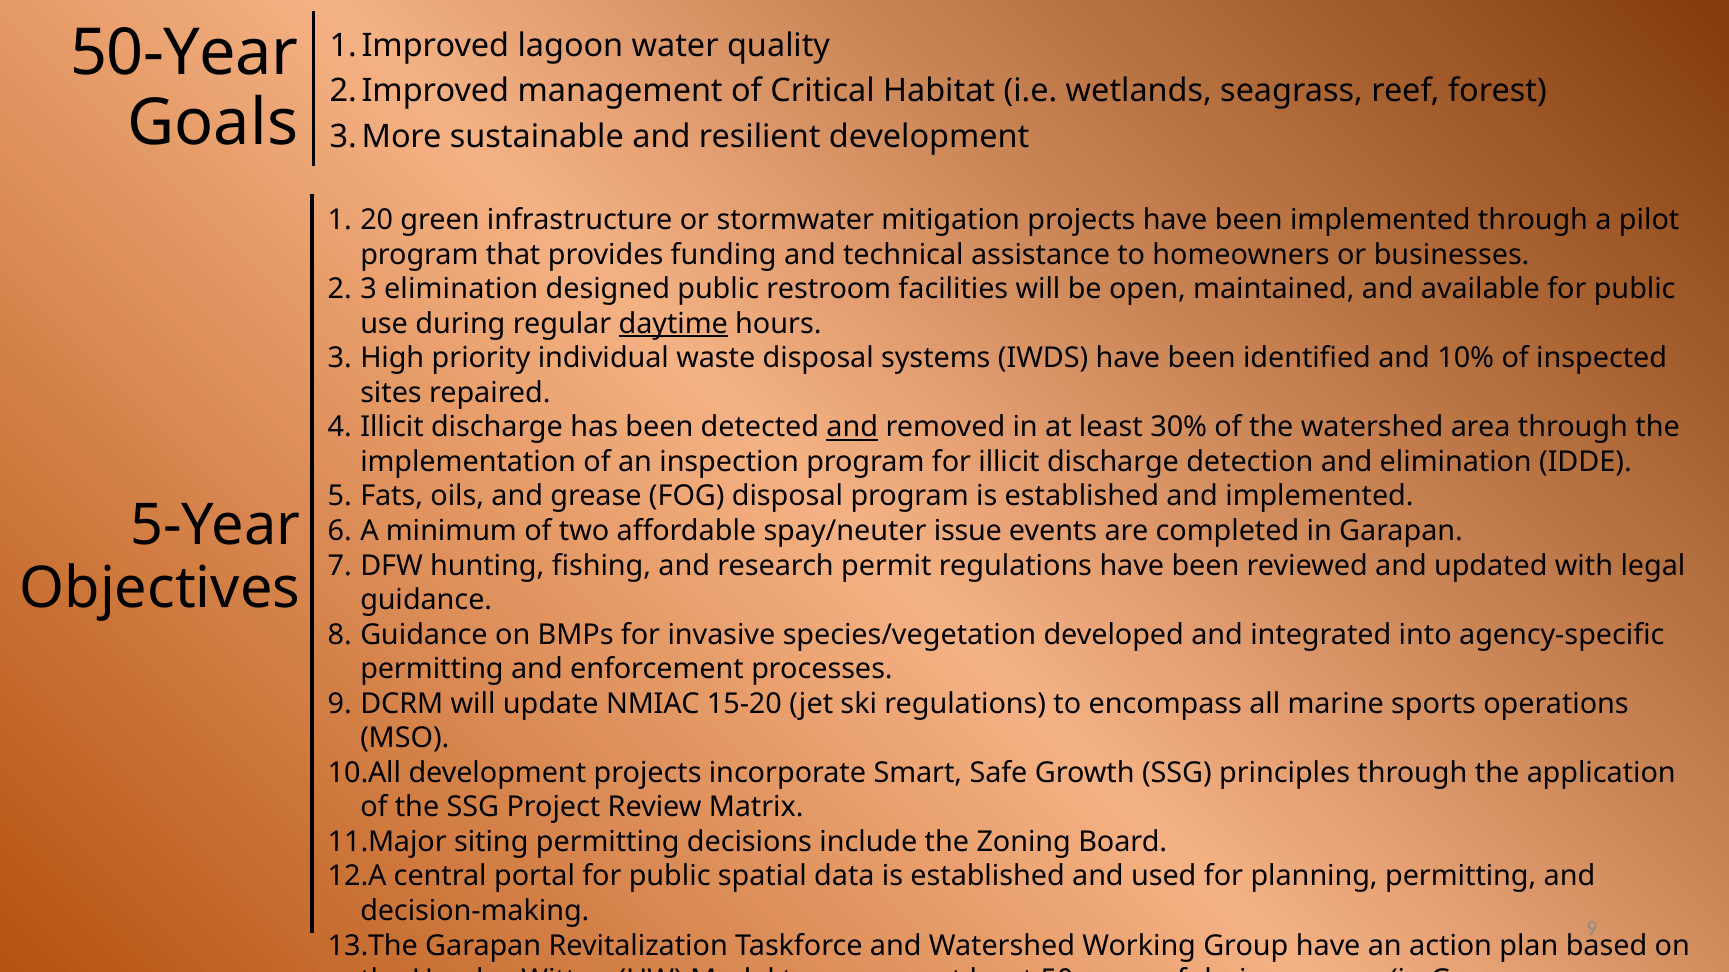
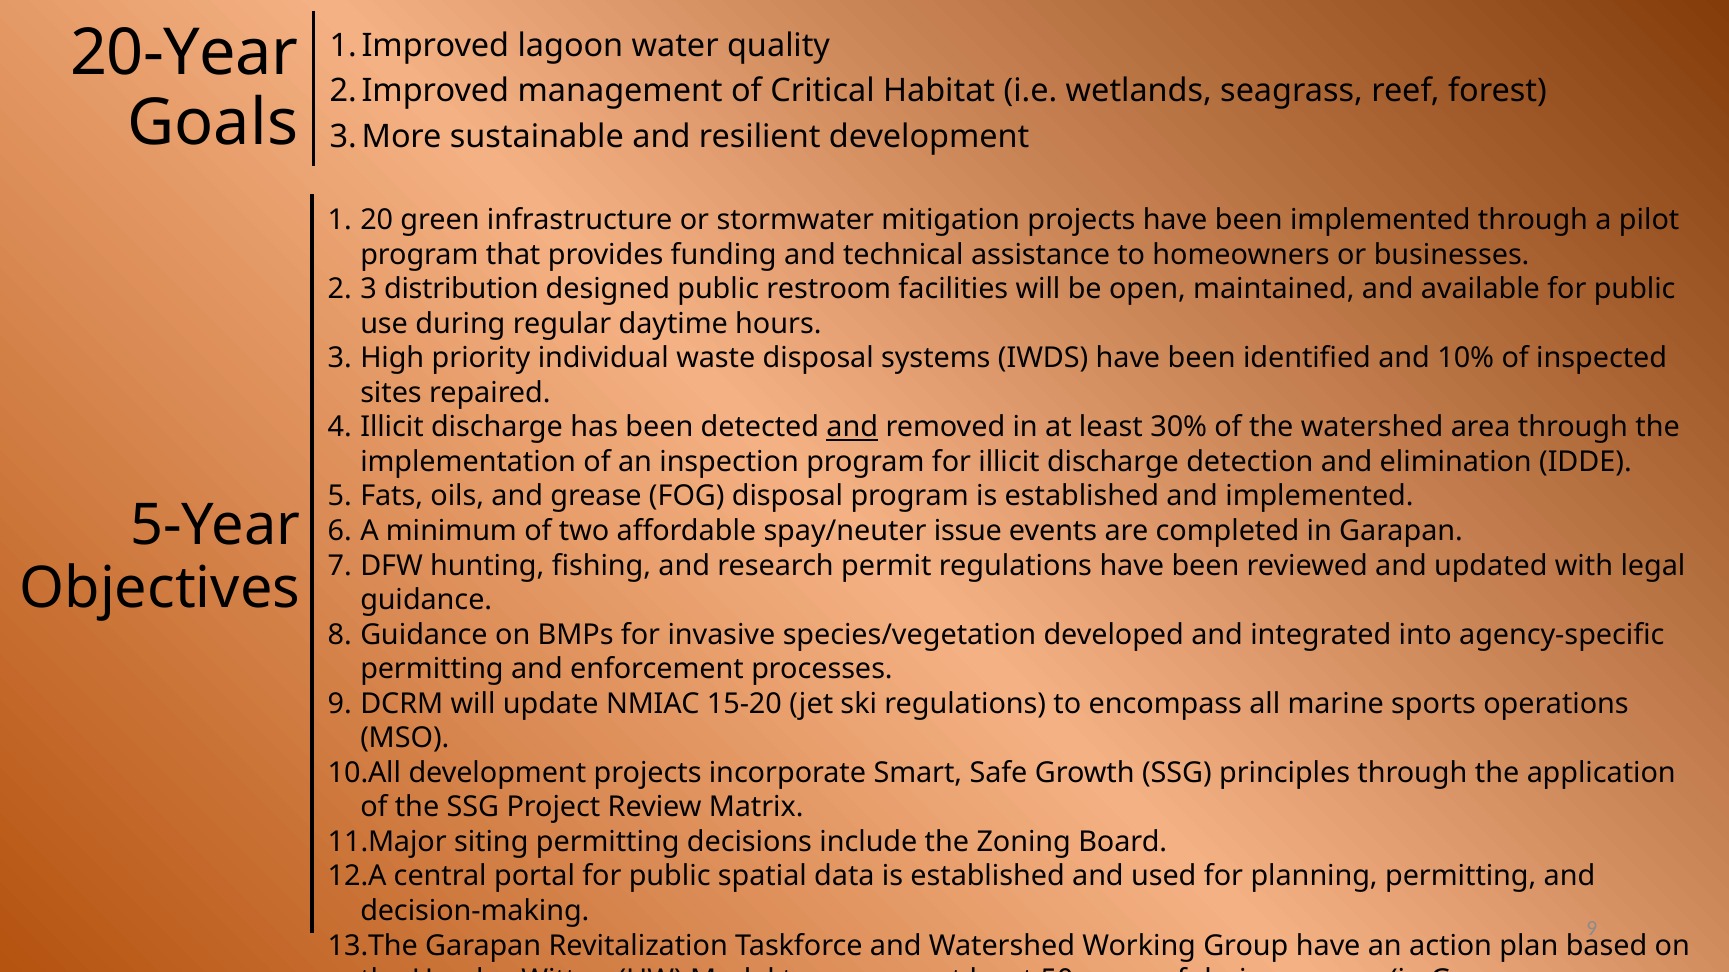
50-Year: 50-Year -> 20-Year
3 elimination: elimination -> distribution
daytime underline: present -> none
